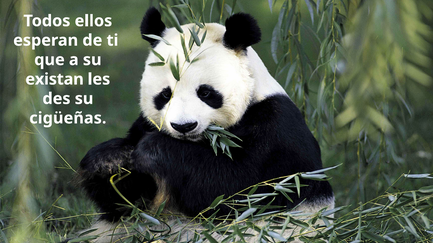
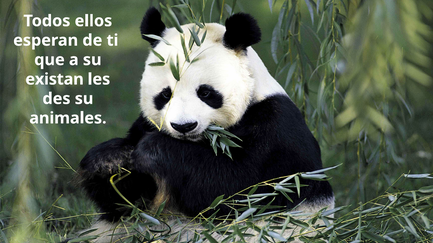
cigüeñas: cigüeñas -> animales
